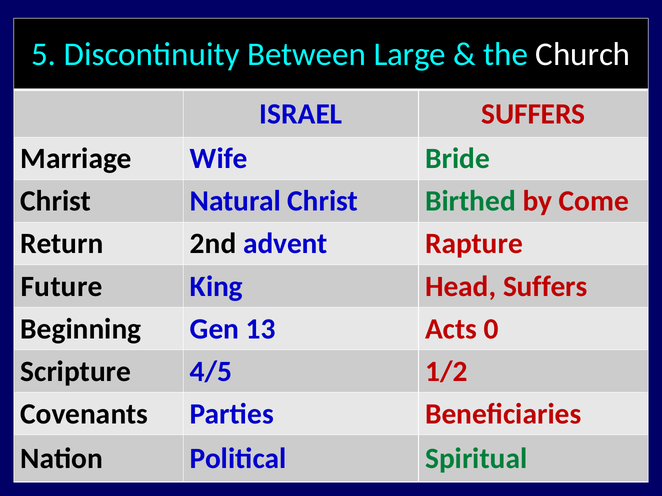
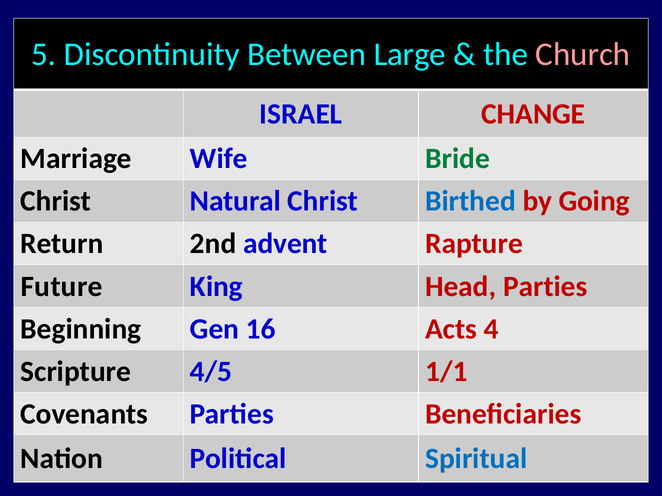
Church colour: white -> pink
ISRAEL SUFFERS: SUFFERS -> CHANGE
Birthed colour: green -> blue
Come: Come -> Going
Head Suffers: Suffers -> Parties
13: 13 -> 16
0: 0 -> 4
1/2: 1/2 -> 1/1
Spiritual colour: green -> blue
